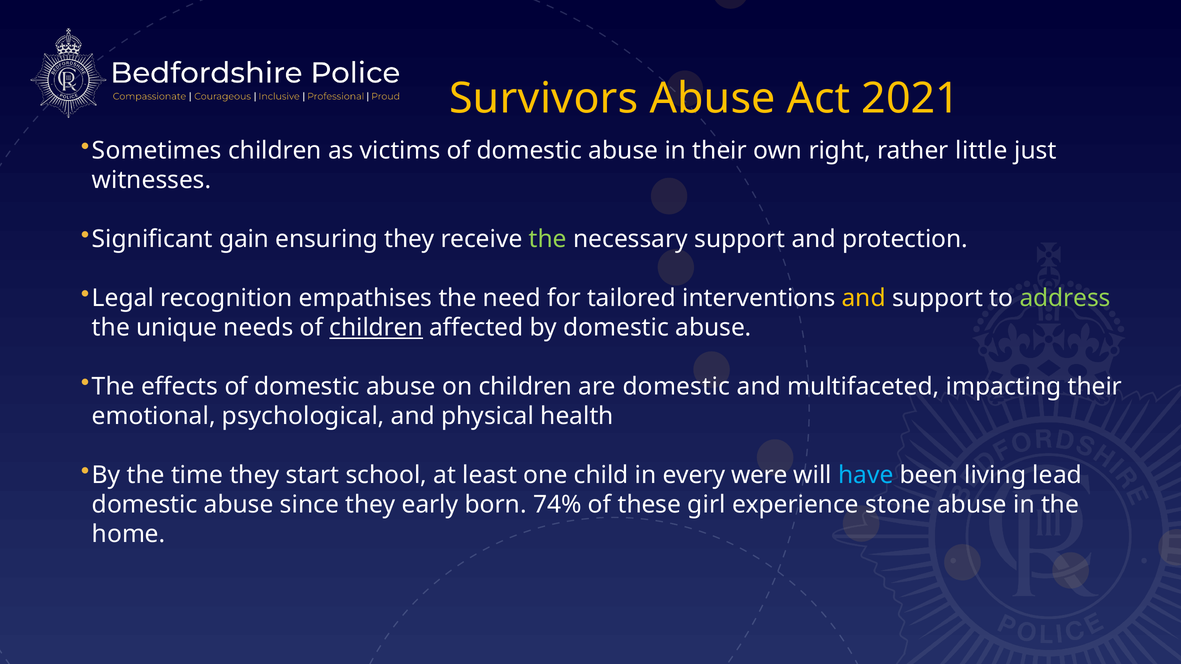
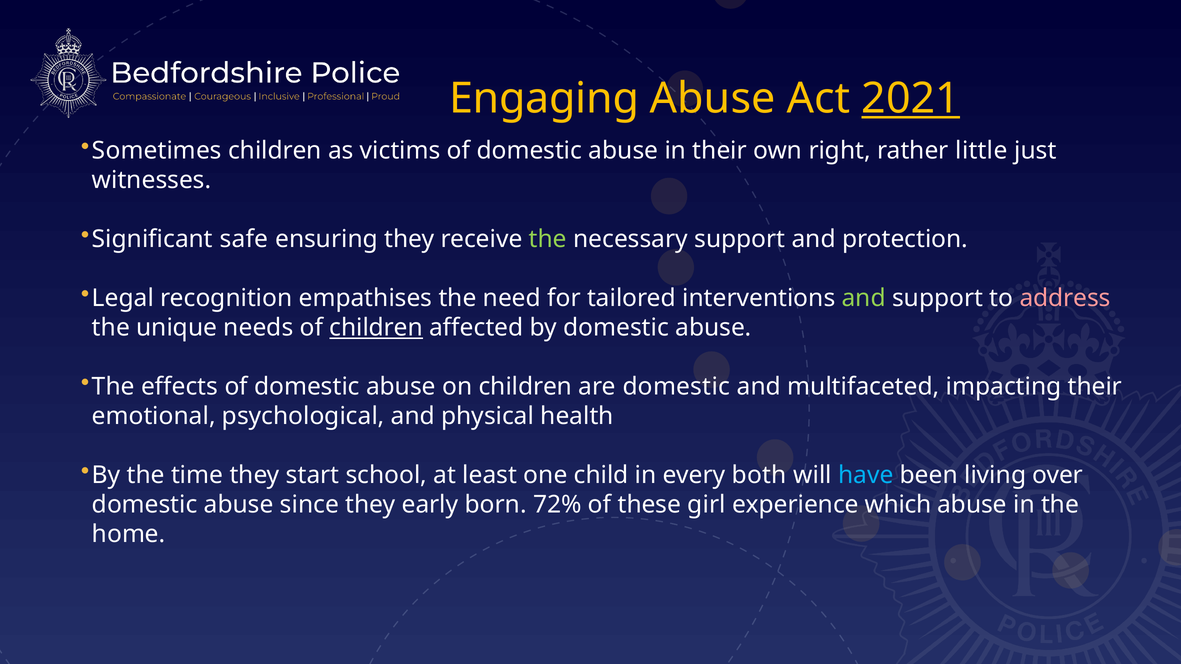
Survivors: Survivors -> Engaging
2021 underline: none -> present
gain: gain -> safe
and at (864, 298) colour: yellow -> light green
address colour: light green -> pink
were: were -> both
lead: lead -> over
74%: 74% -> 72%
stone: stone -> which
